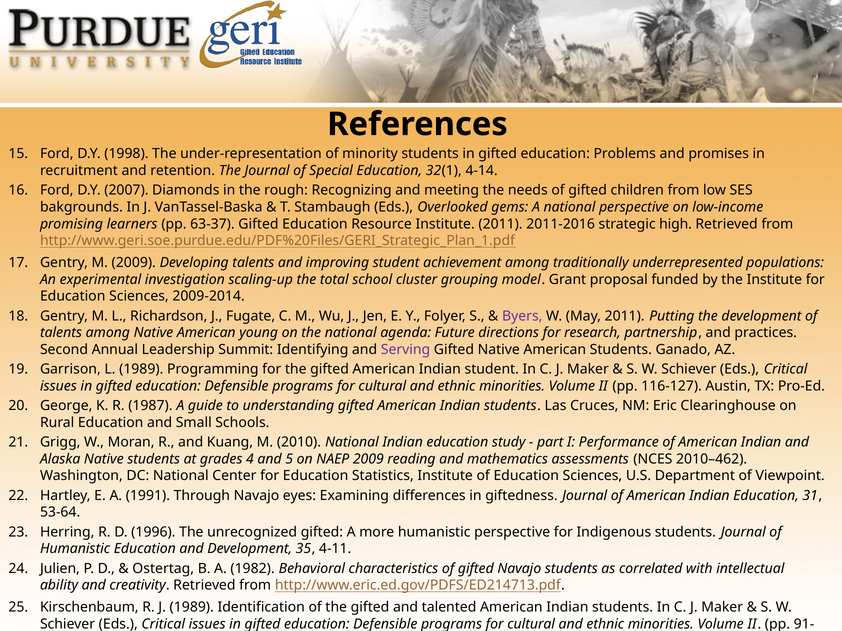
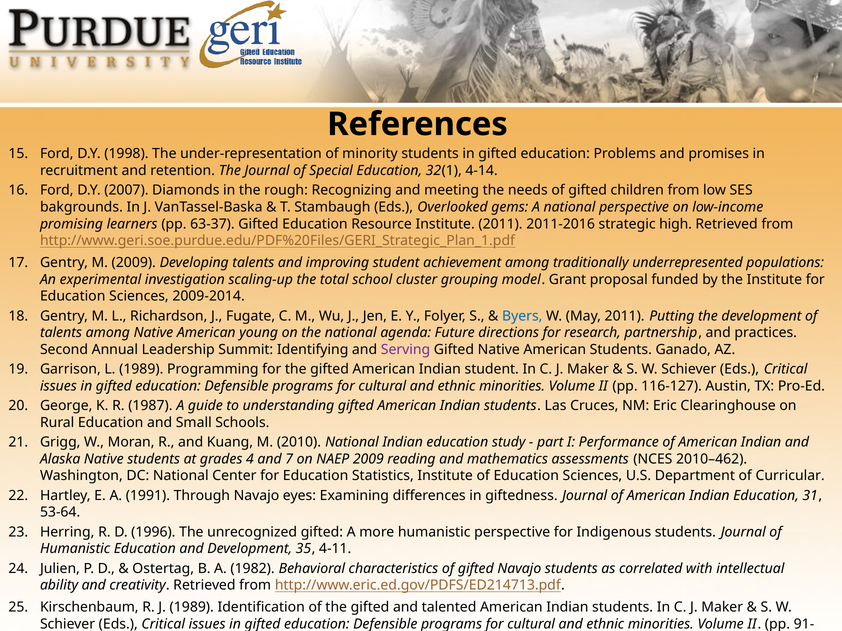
Byers colour: purple -> blue
5: 5 -> 7
Viewpoint: Viewpoint -> Curricular
